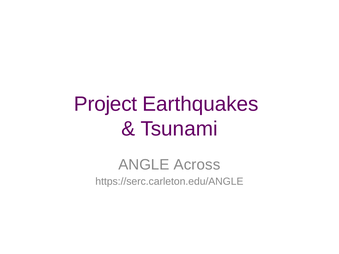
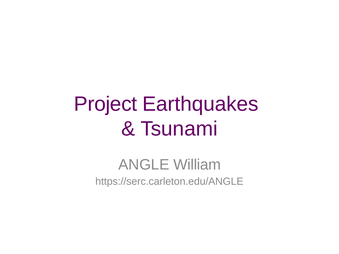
Across: Across -> William
